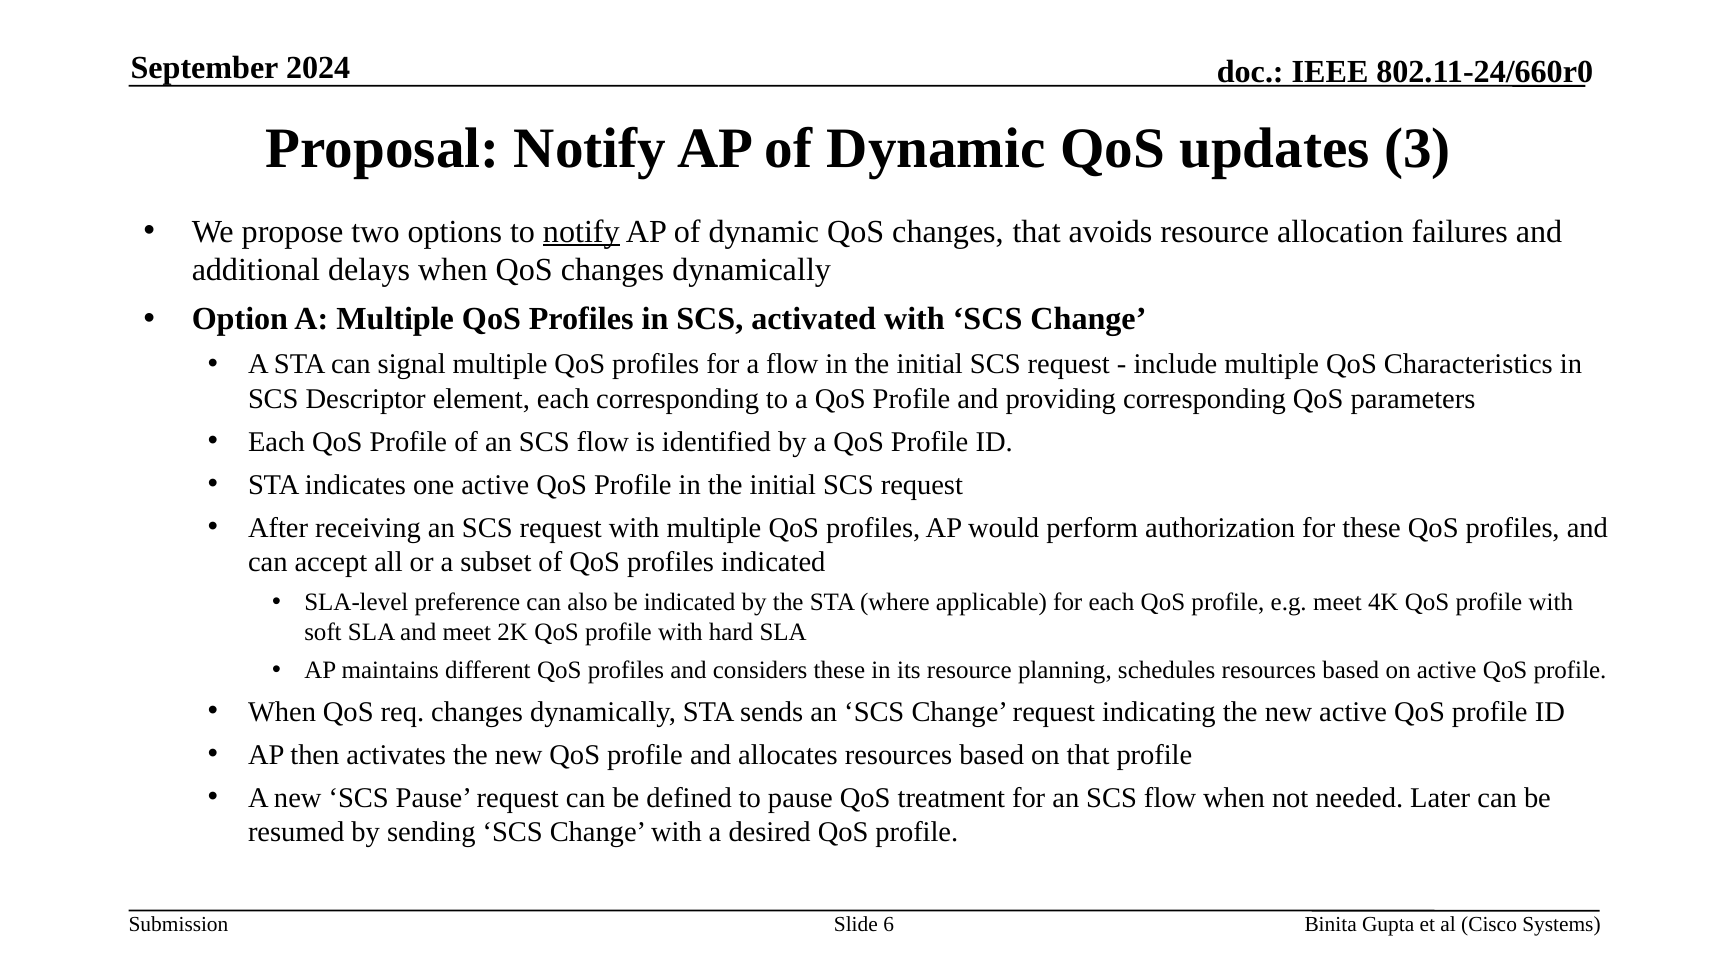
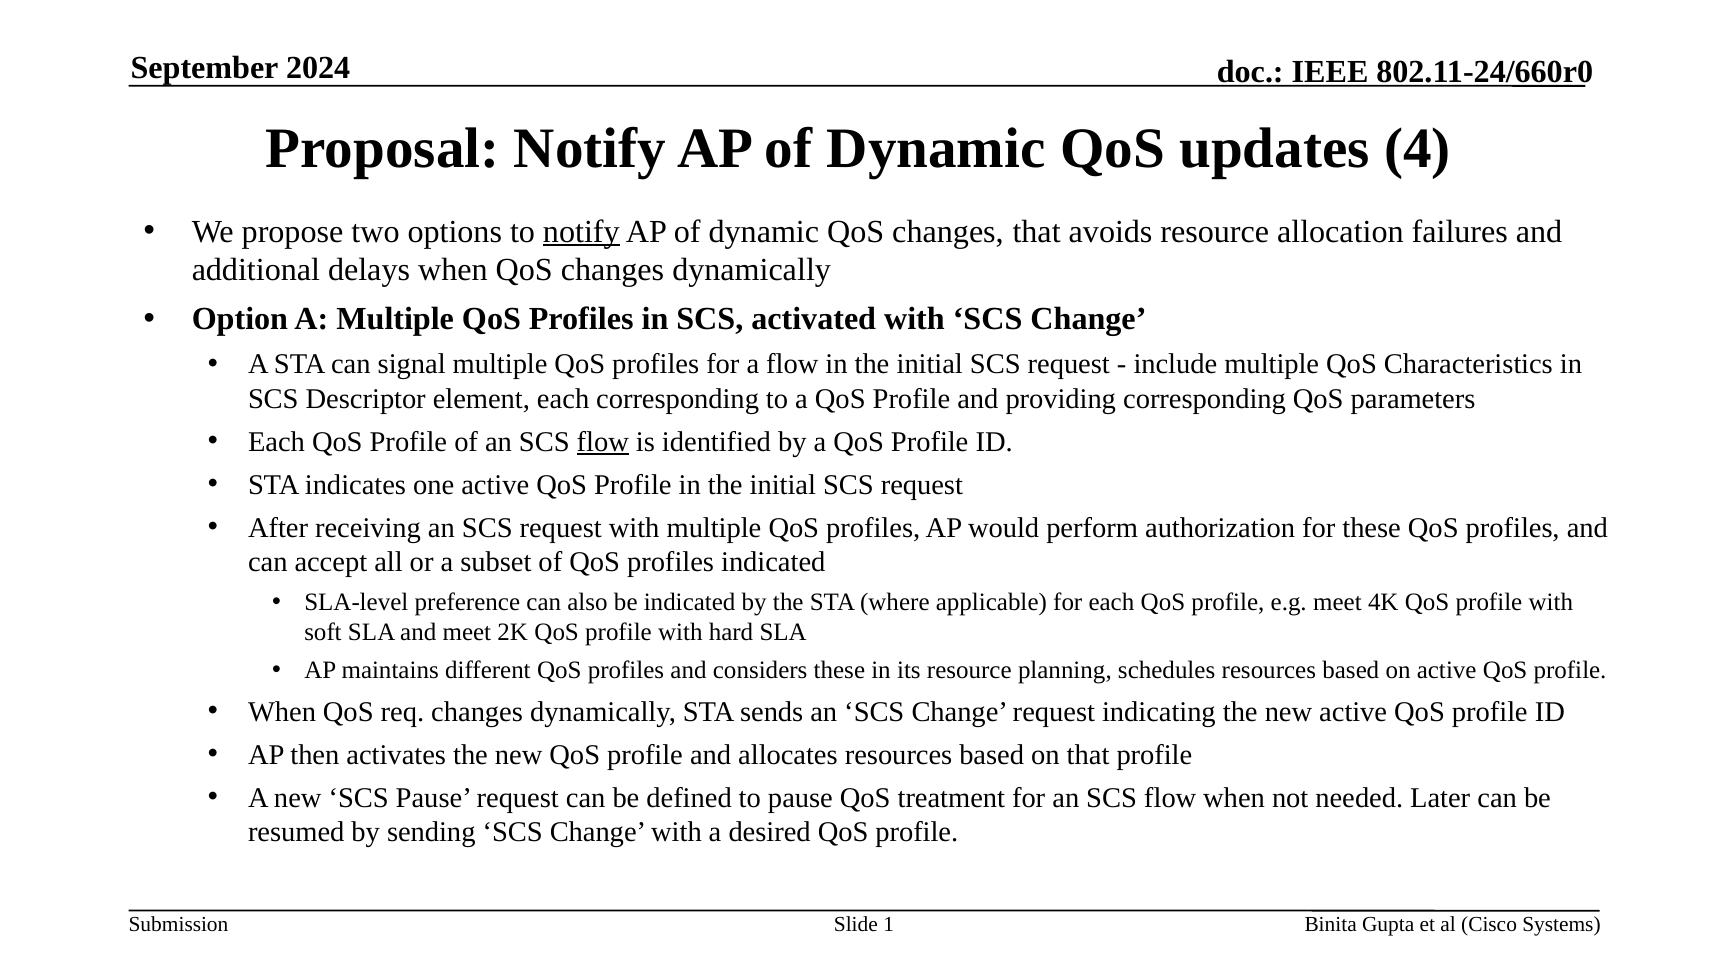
3: 3 -> 4
flow at (603, 442) underline: none -> present
6: 6 -> 1
